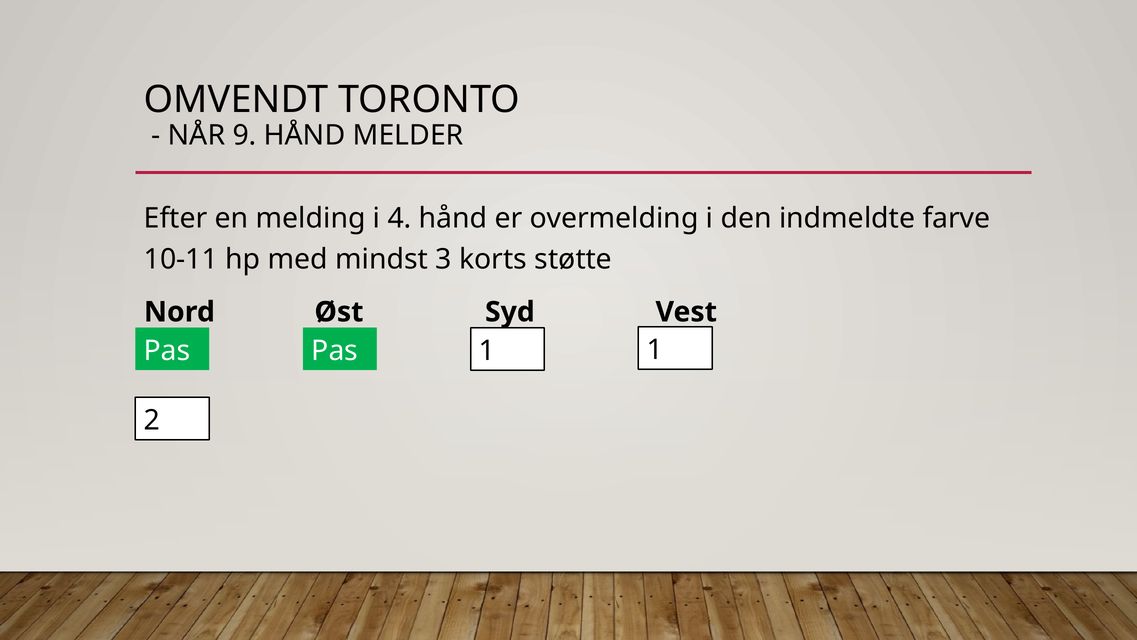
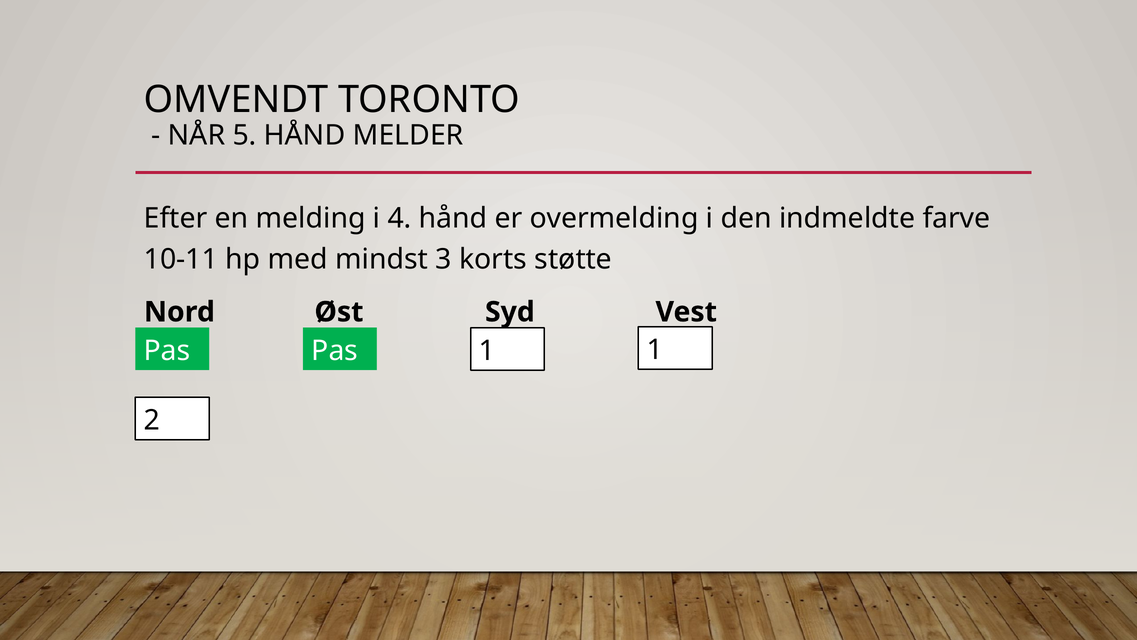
9: 9 -> 5
